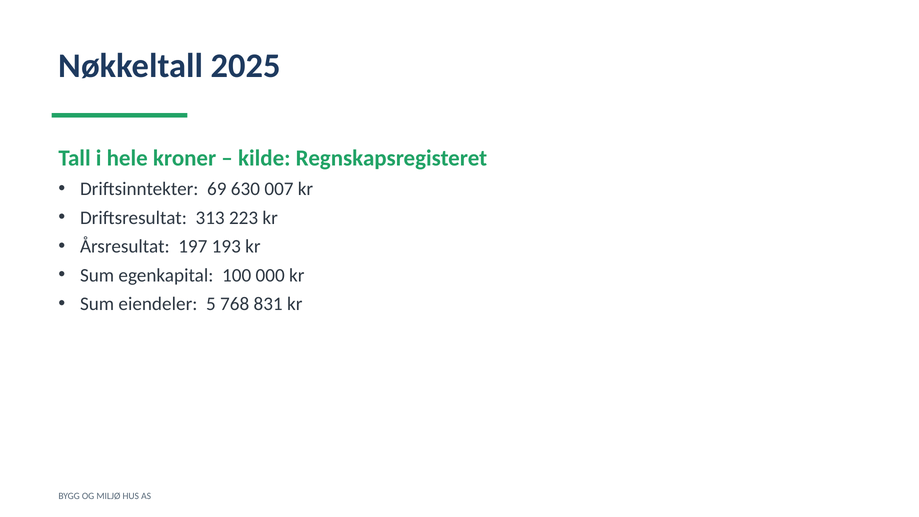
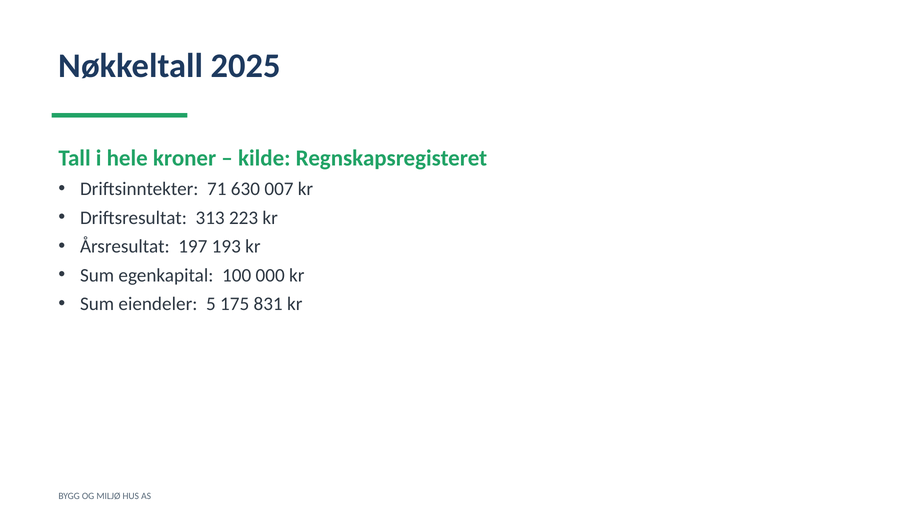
69: 69 -> 71
768: 768 -> 175
